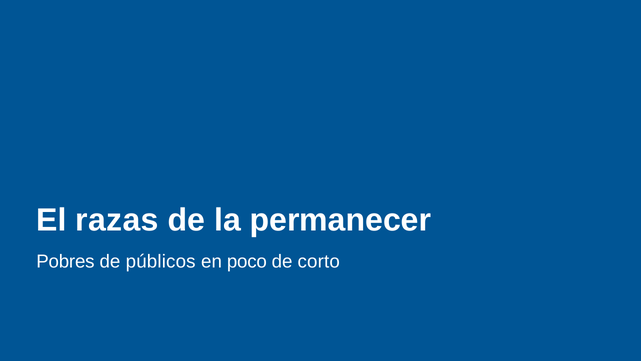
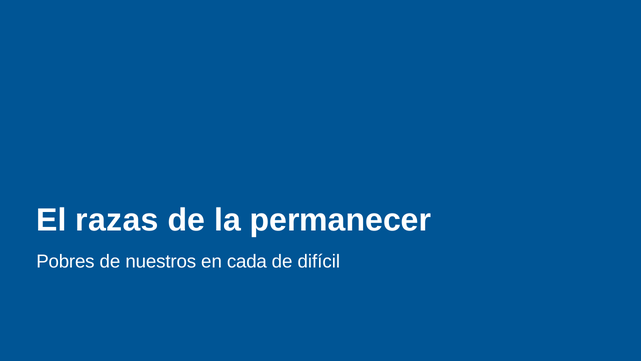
públicos: públicos -> nuestros
poco: poco -> cada
corto: corto -> difícil
